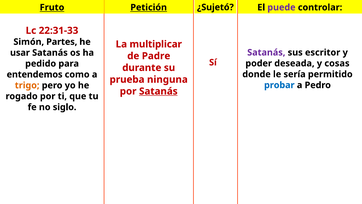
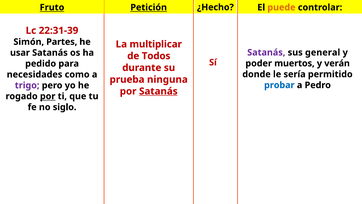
¿Sujetó: ¿Sujetó -> ¿Hecho
puede colour: purple -> orange
22:31-33: 22:31-33 -> 22:31-39
escritor: escritor -> general
Padre: Padre -> Todos
deseada: deseada -> muertos
cosas: cosas -> verán
entendemos: entendemos -> necesidades
trigo colour: orange -> purple
por at (48, 96) underline: none -> present
